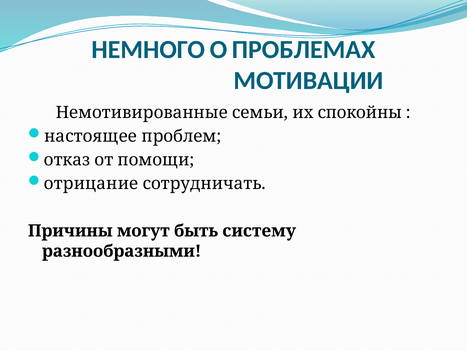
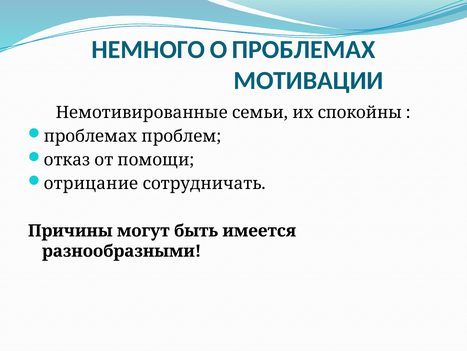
настоящее at (91, 136): настоящее -> проблемах
систему: систему -> имеется
